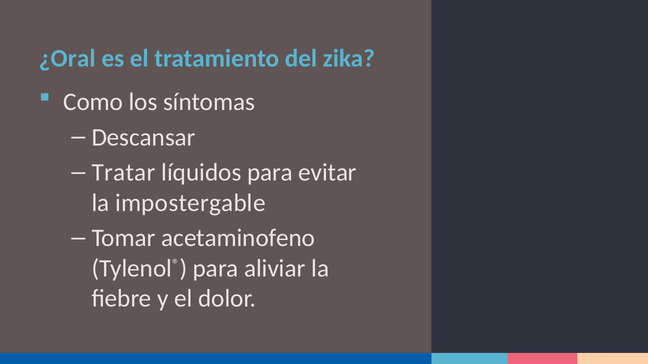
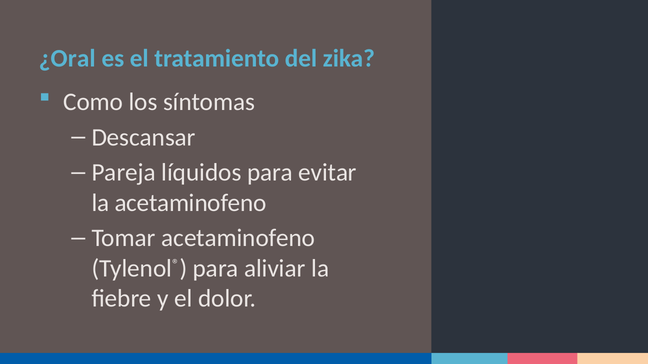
Tratar: Tratar -> Pareja
la impostergable: impostergable -> acetaminofeno
